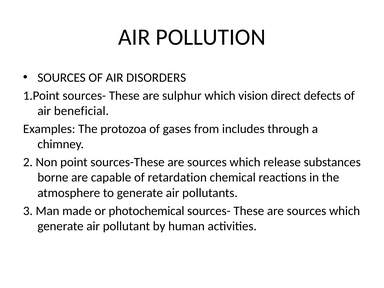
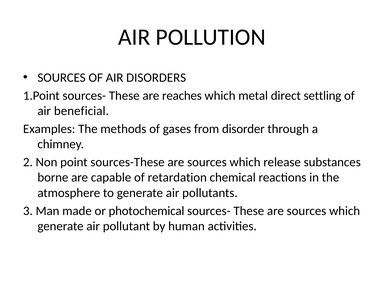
sulphur: sulphur -> reaches
vision: vision -> metal
defects: defects -> settling
protozoa: protozoa -> methods
includes: includes -> disorder
